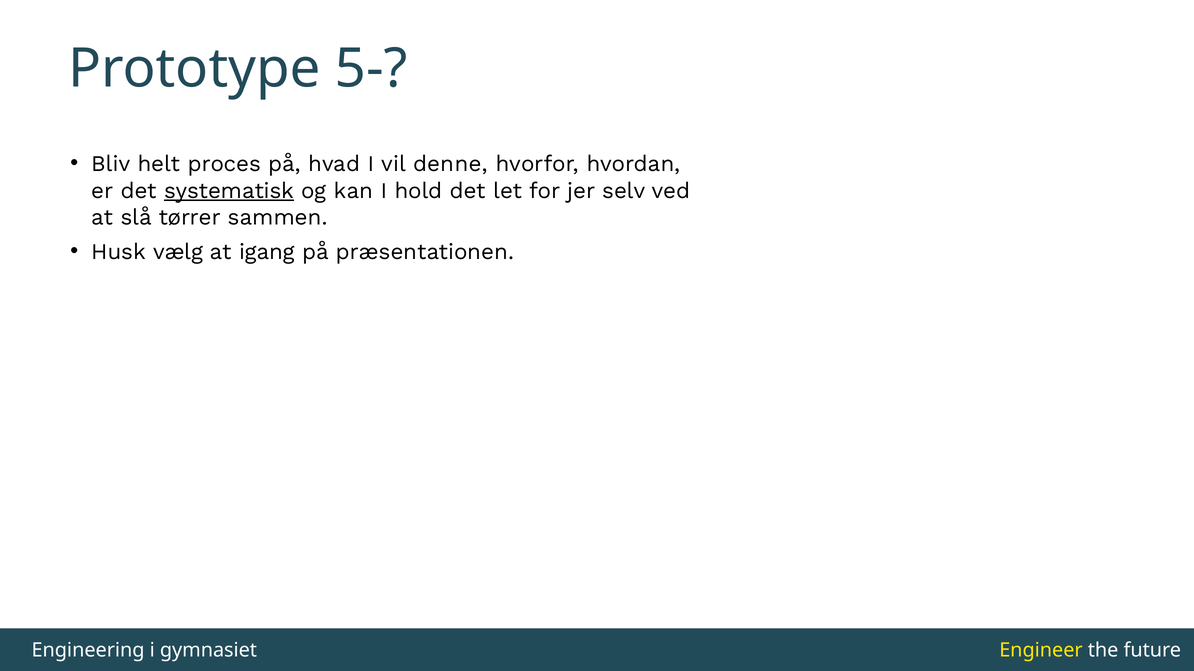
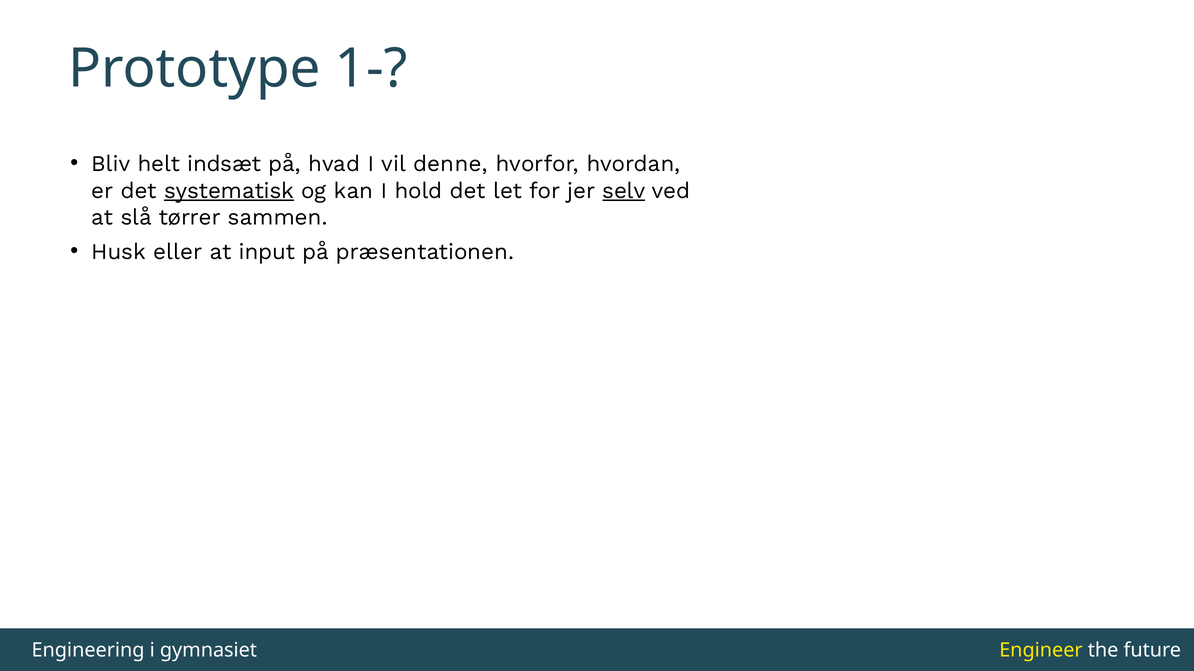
5-: 5- -> 1-
proces: proces -> indsæt
selv underline: none -> present
vælg: vælg -> eller
igang: igang -> input
